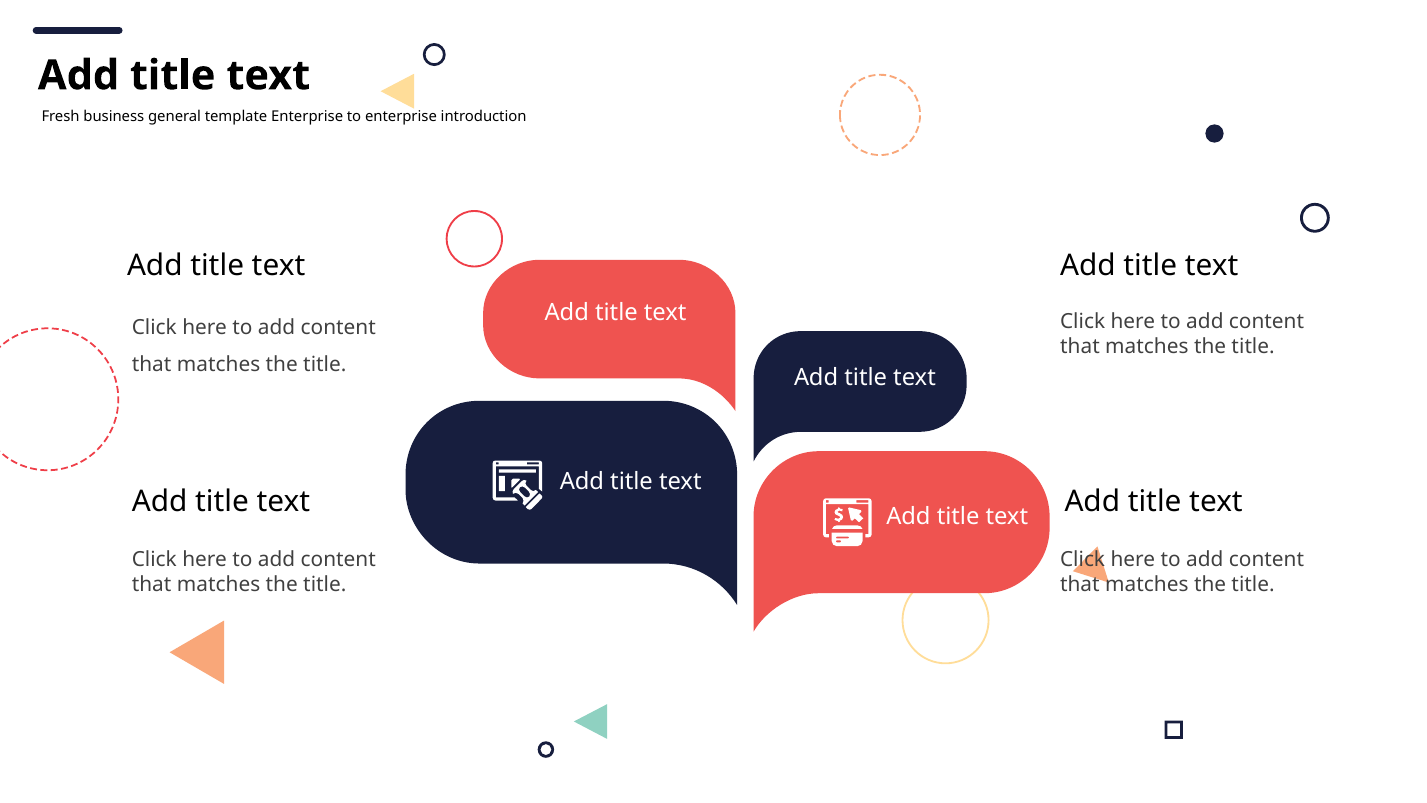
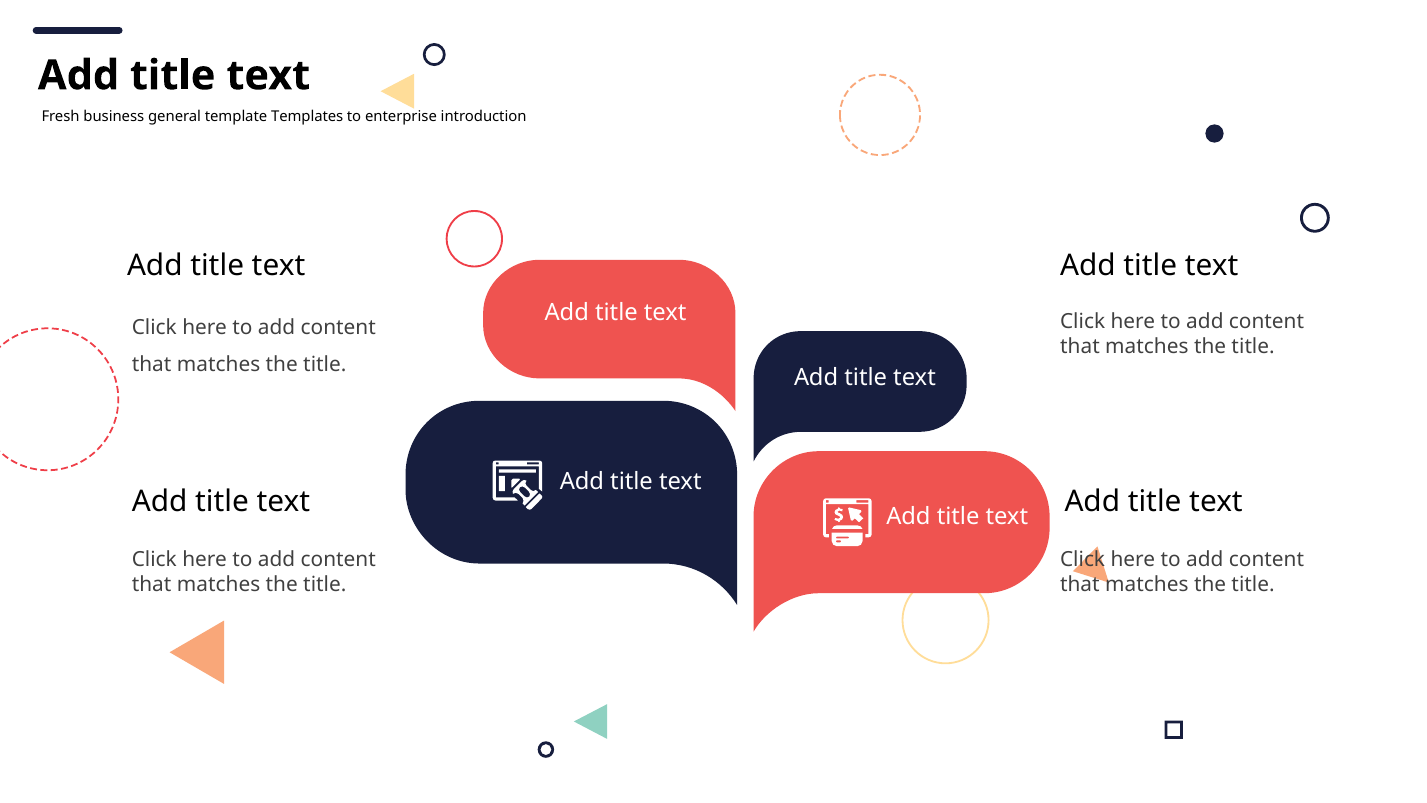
template Enterprise: Enterprise -> Templates
